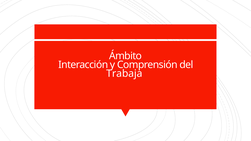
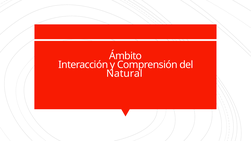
Trabaja: Trabaja -> Natural
